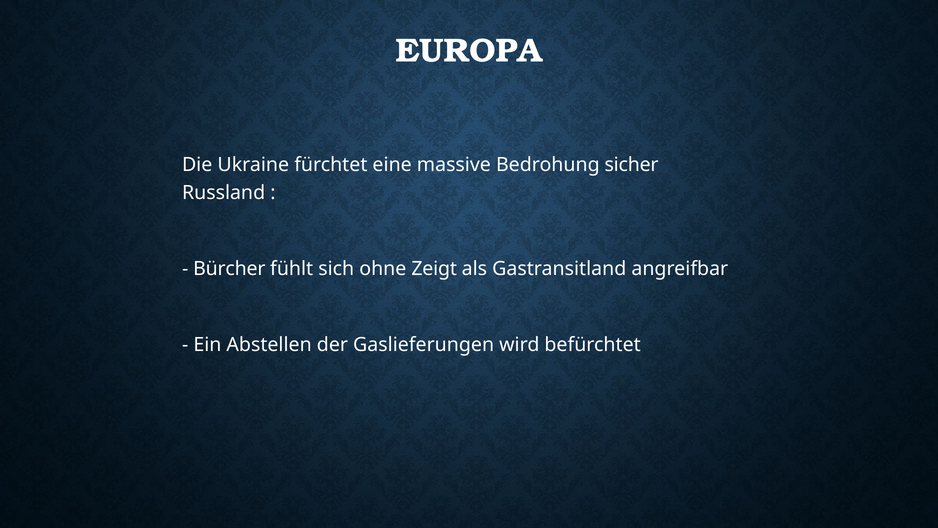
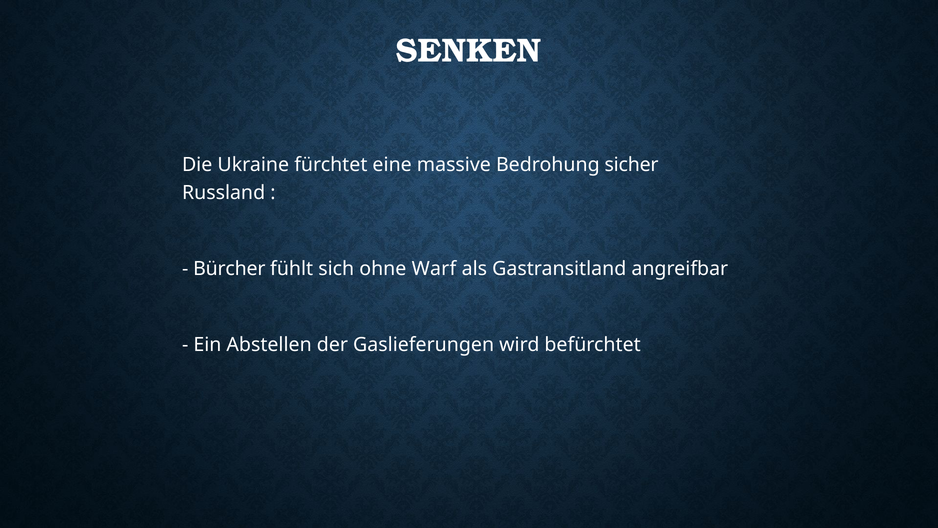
EUROPA: EUROPA -> SENKEN
Zeigt: Zeigt -> Warf
